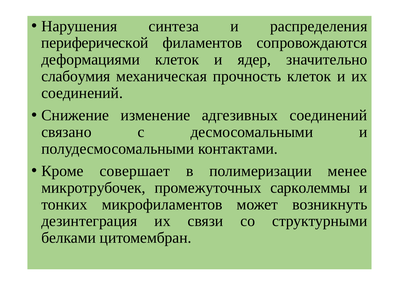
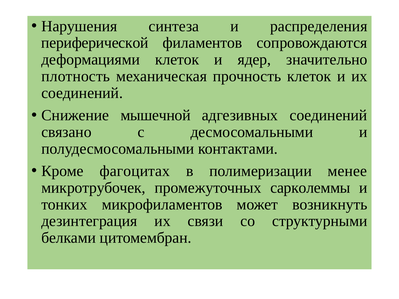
слабоумия: слабоумия -> плотность
изменение: изменение -> мышечной
совершает: совершает -> фагоцитах
